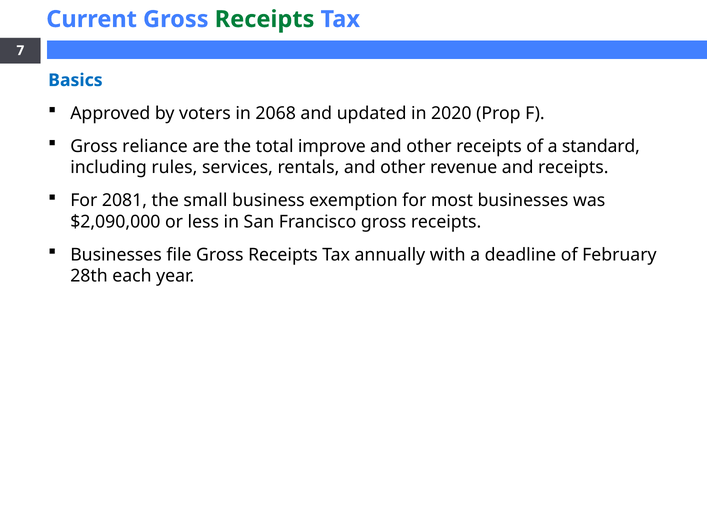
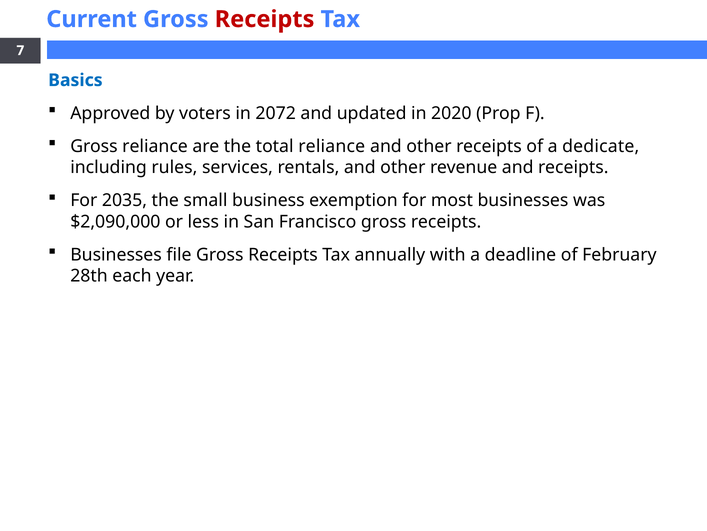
Receipts at (265, 19) colour: green -> red
2068: 2068 -> 2072
total improve: improve -> reliance
standard: standard -> dedicate
2081: 2081 -> 2035
